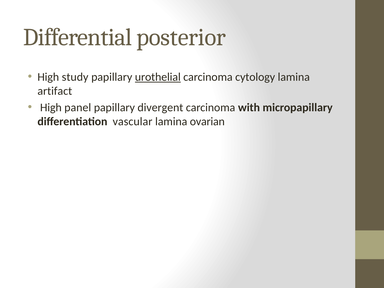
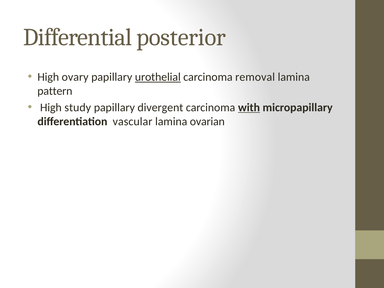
study: study -> ovary
cytology: cytology -> removal
artifact: artifact -> pattern
panel: panel -> study
with underline: none -> present
